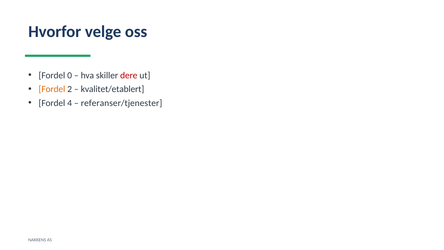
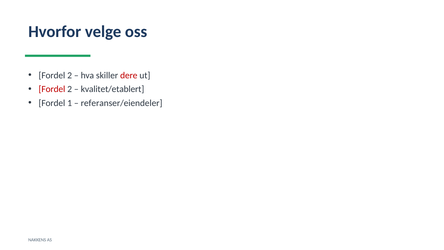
0 at (70, 75): 0 -> 2
Fordel at (52, 89) colour: orange -> red
4: 4 -> 1
referanser/tjenester: referanser/tjenester -> referanser/eiendeler
